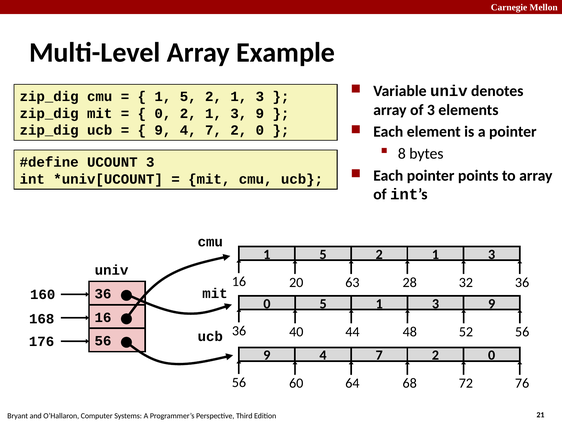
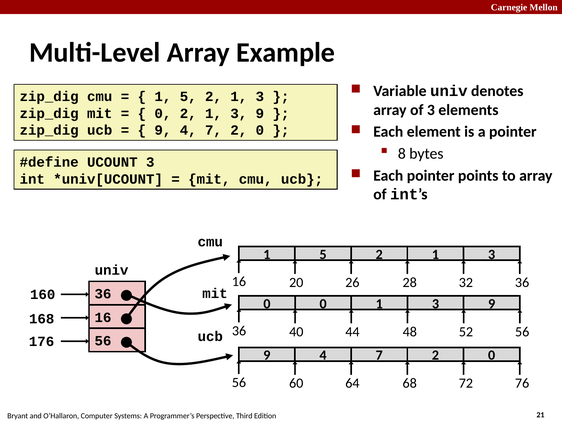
63: 63 -> 26
0 5: 5 -> 0
